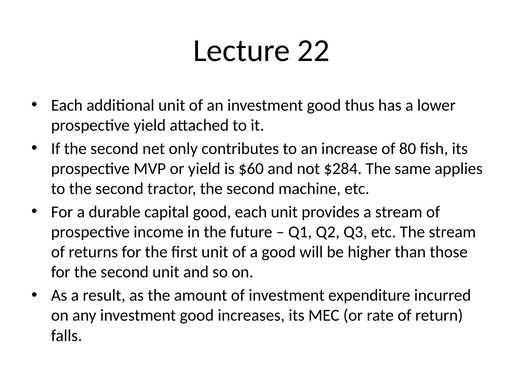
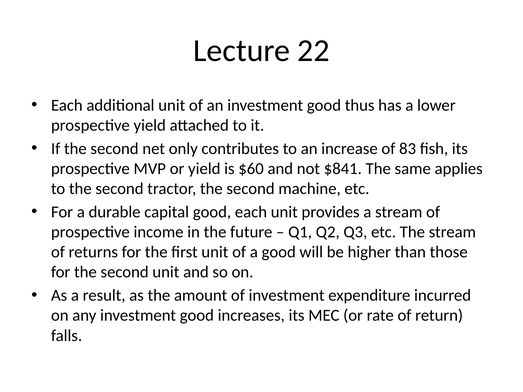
80: 80 -> 83
$284: $284 -> $841
